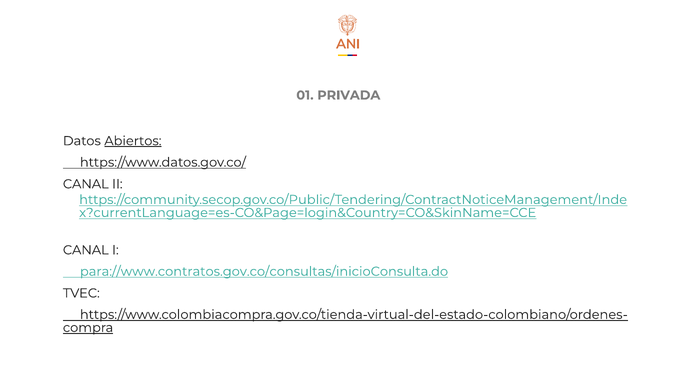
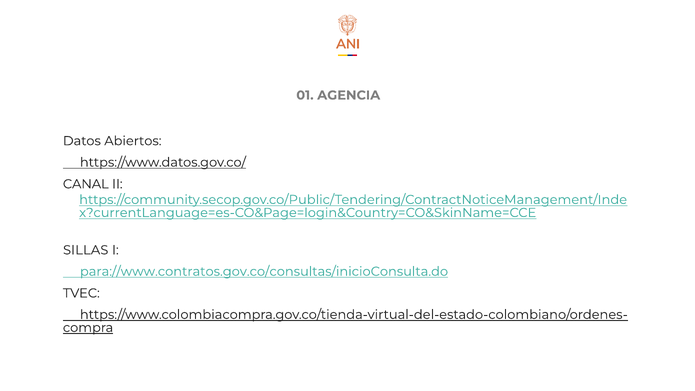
PRIVADA: PRIVADA -> AGENCIA
Abiertos underline: present -> none
CANAL at (86, 250): CANAL -> SILLAS
